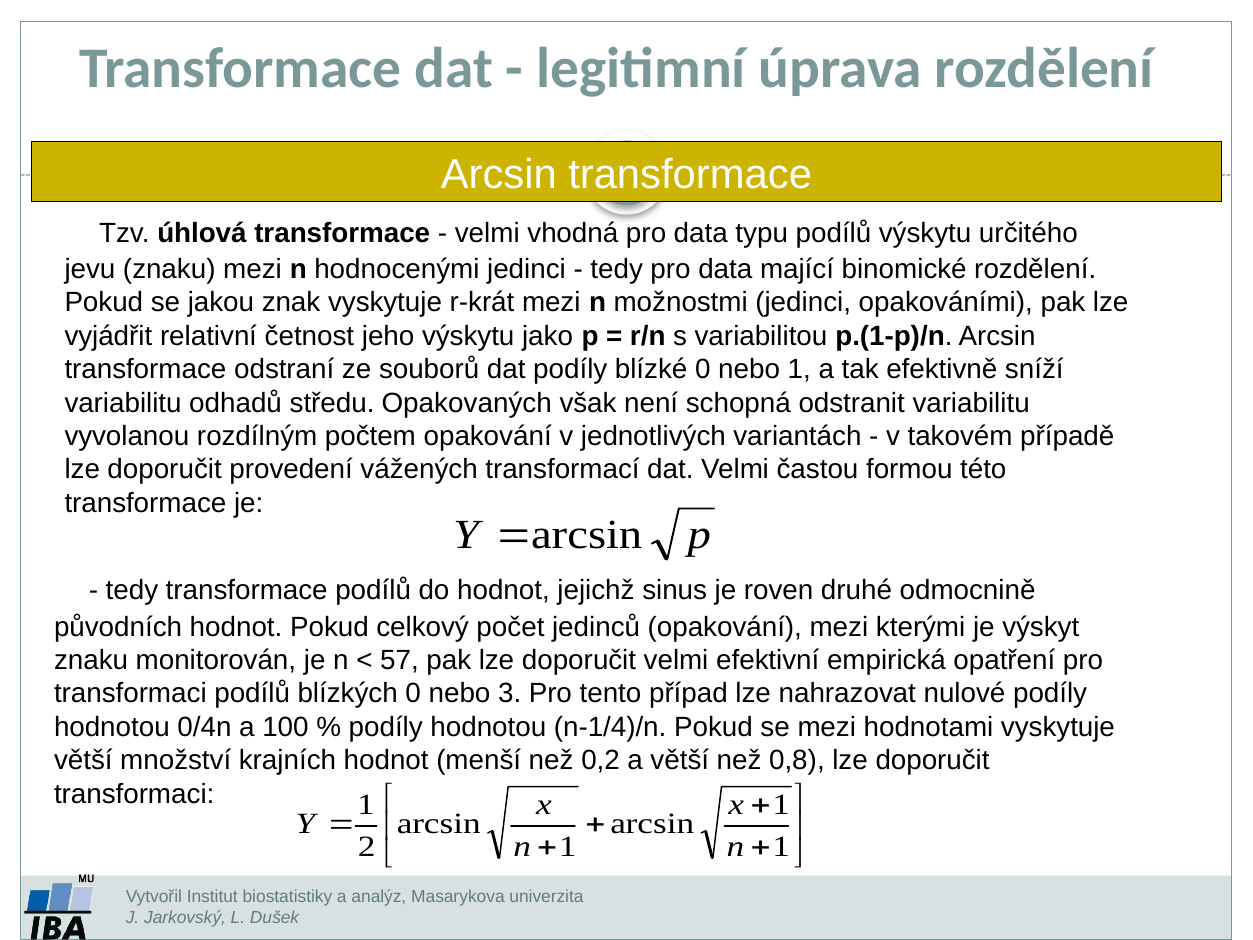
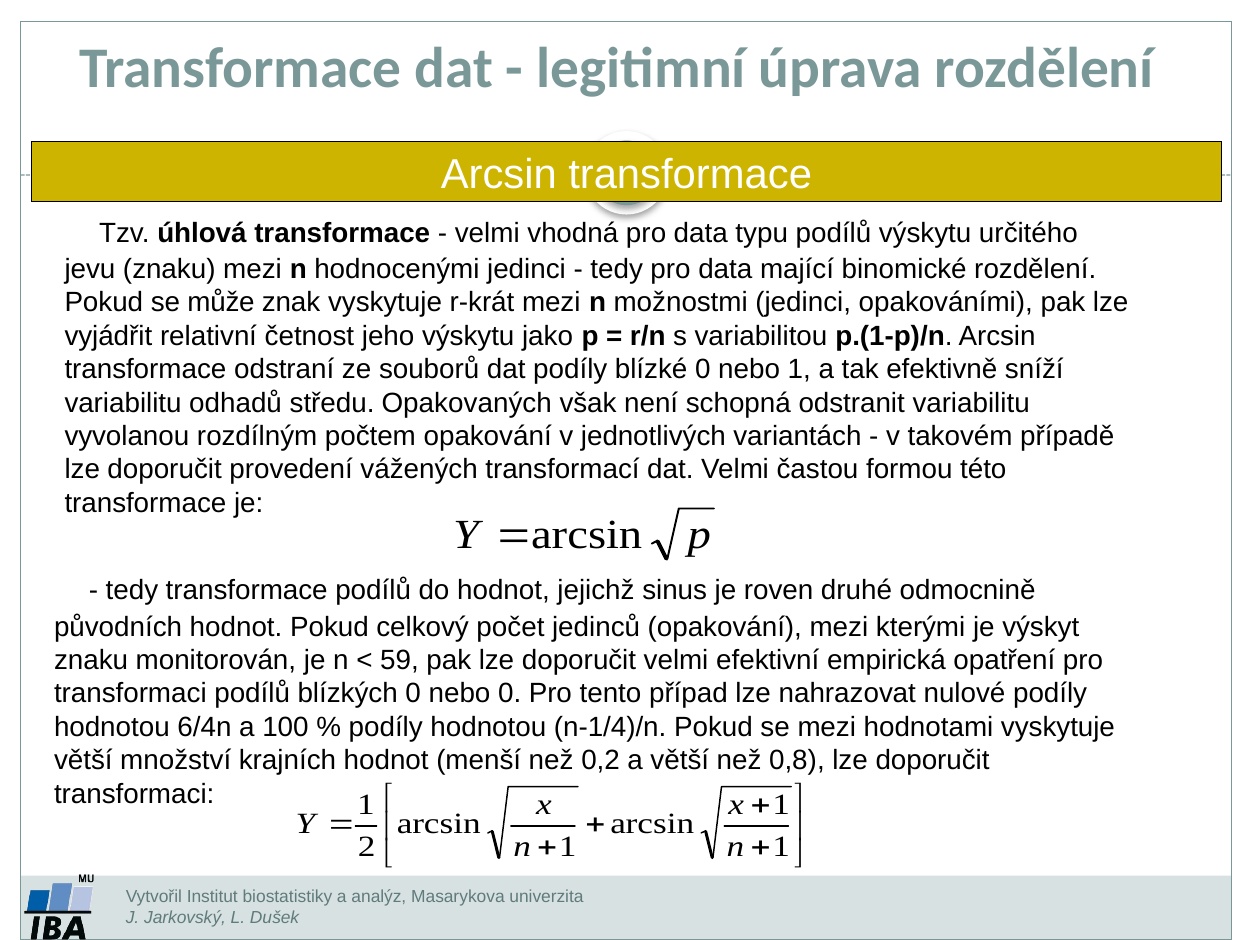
jakou: jakou -> může
57: 57 -> 59
nebo 3: 3 -> 0
0/4n: 0/4n -> 6/4n
